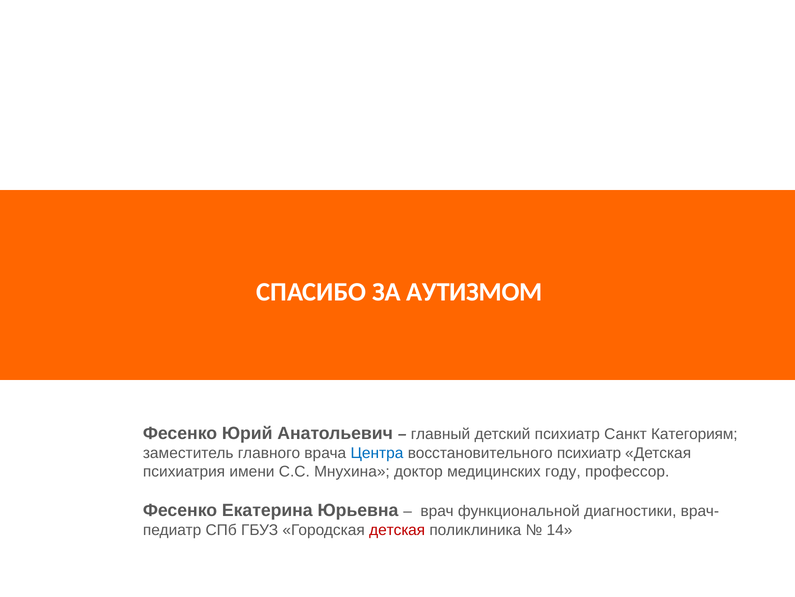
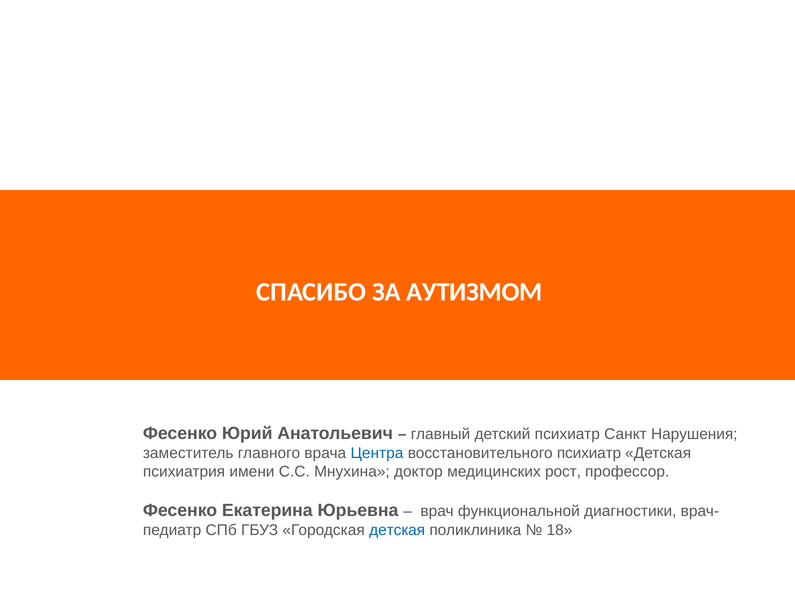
Категориям: Категориям -> Нарушения
году: году -> рост
детская at (397, 529) colour: red -> blue
14: 14 -> 18
